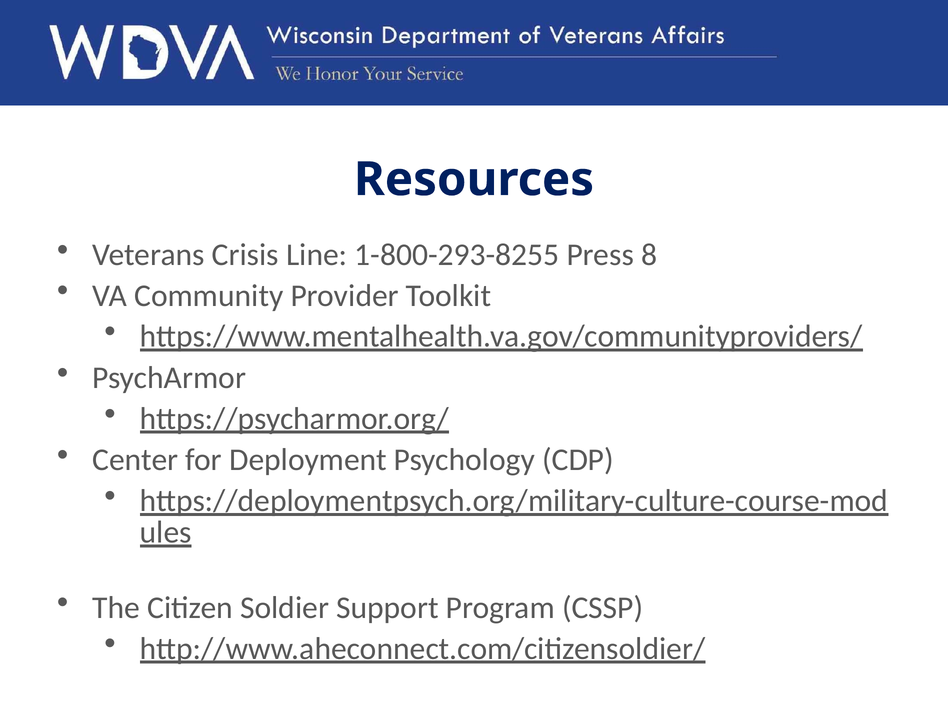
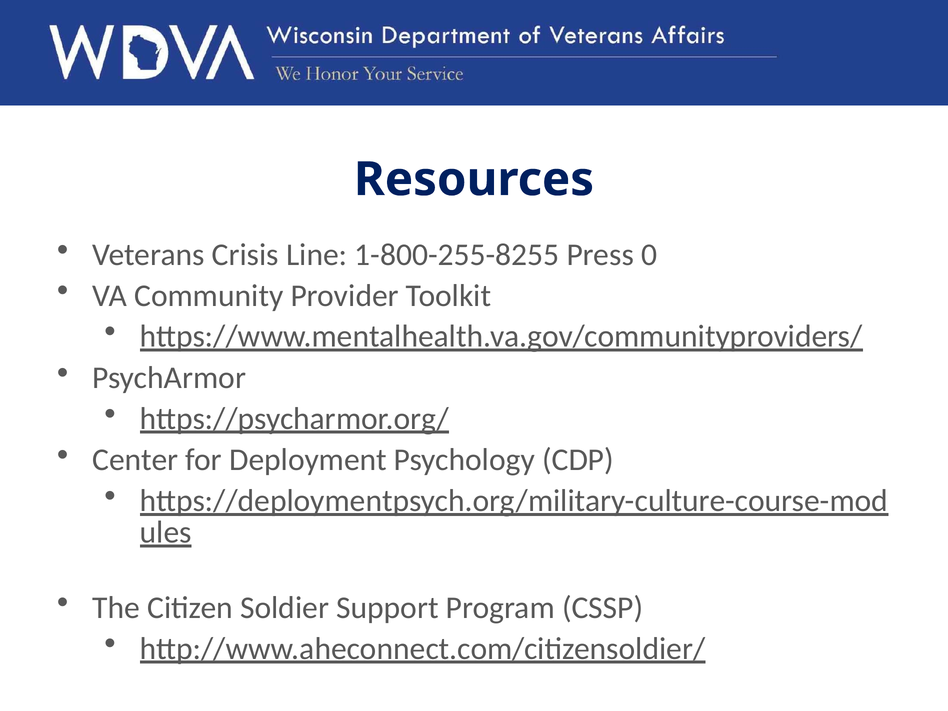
1-800-293-8255: 1-800-293-8255 -> 1-800-255-8255
8: 8 -> 0
